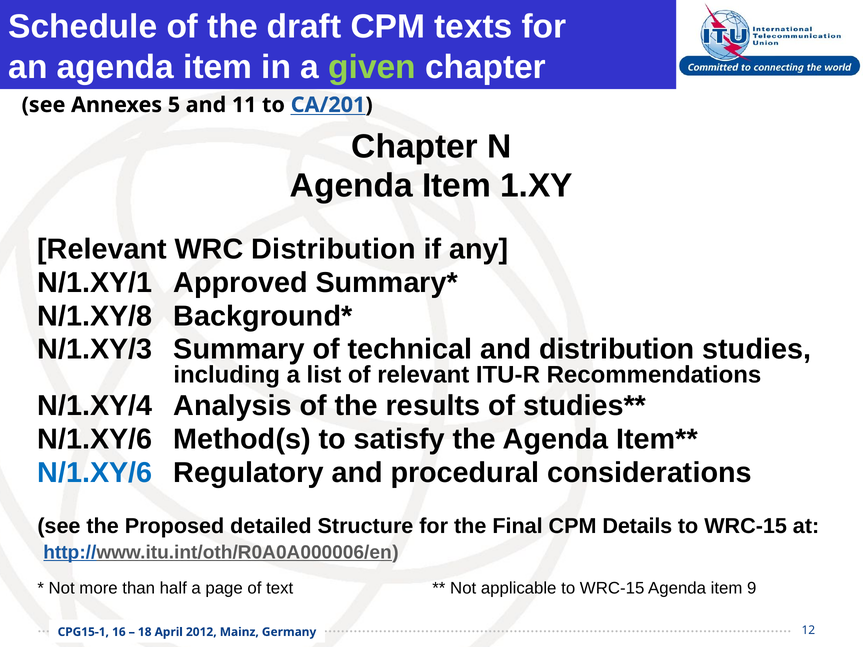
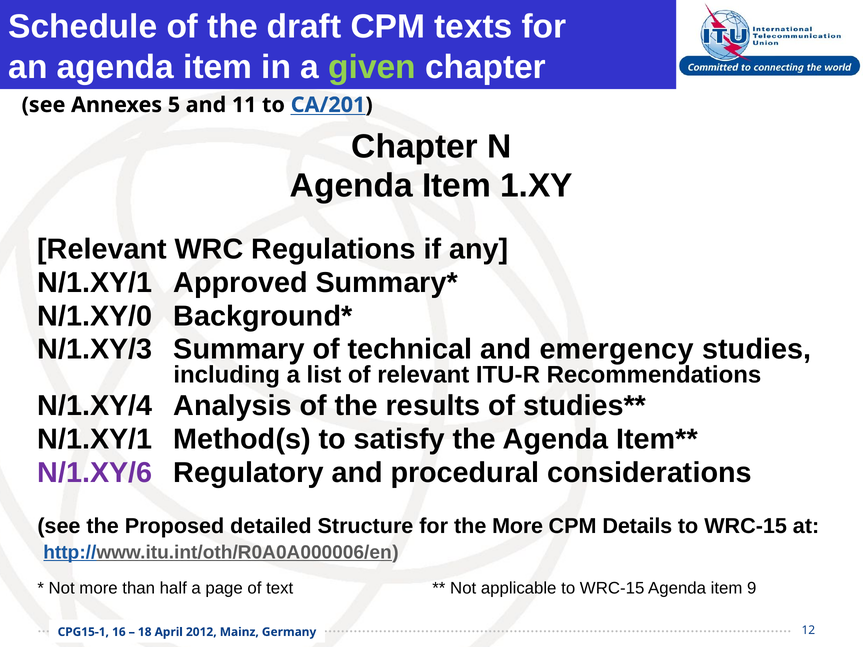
WRC Distribution: Distribution -> Regulations
N/1.XY/8: N/1.XY/8 -> N/1.XY/0
and distribution: distribution -> emergency
N/1.XY/6 at (95, 439): N/1.XY/6 -> N/1.XY/1
N/1.XY/6 at (95, 473) colour: blue -> purple
the Final: Final -> More
